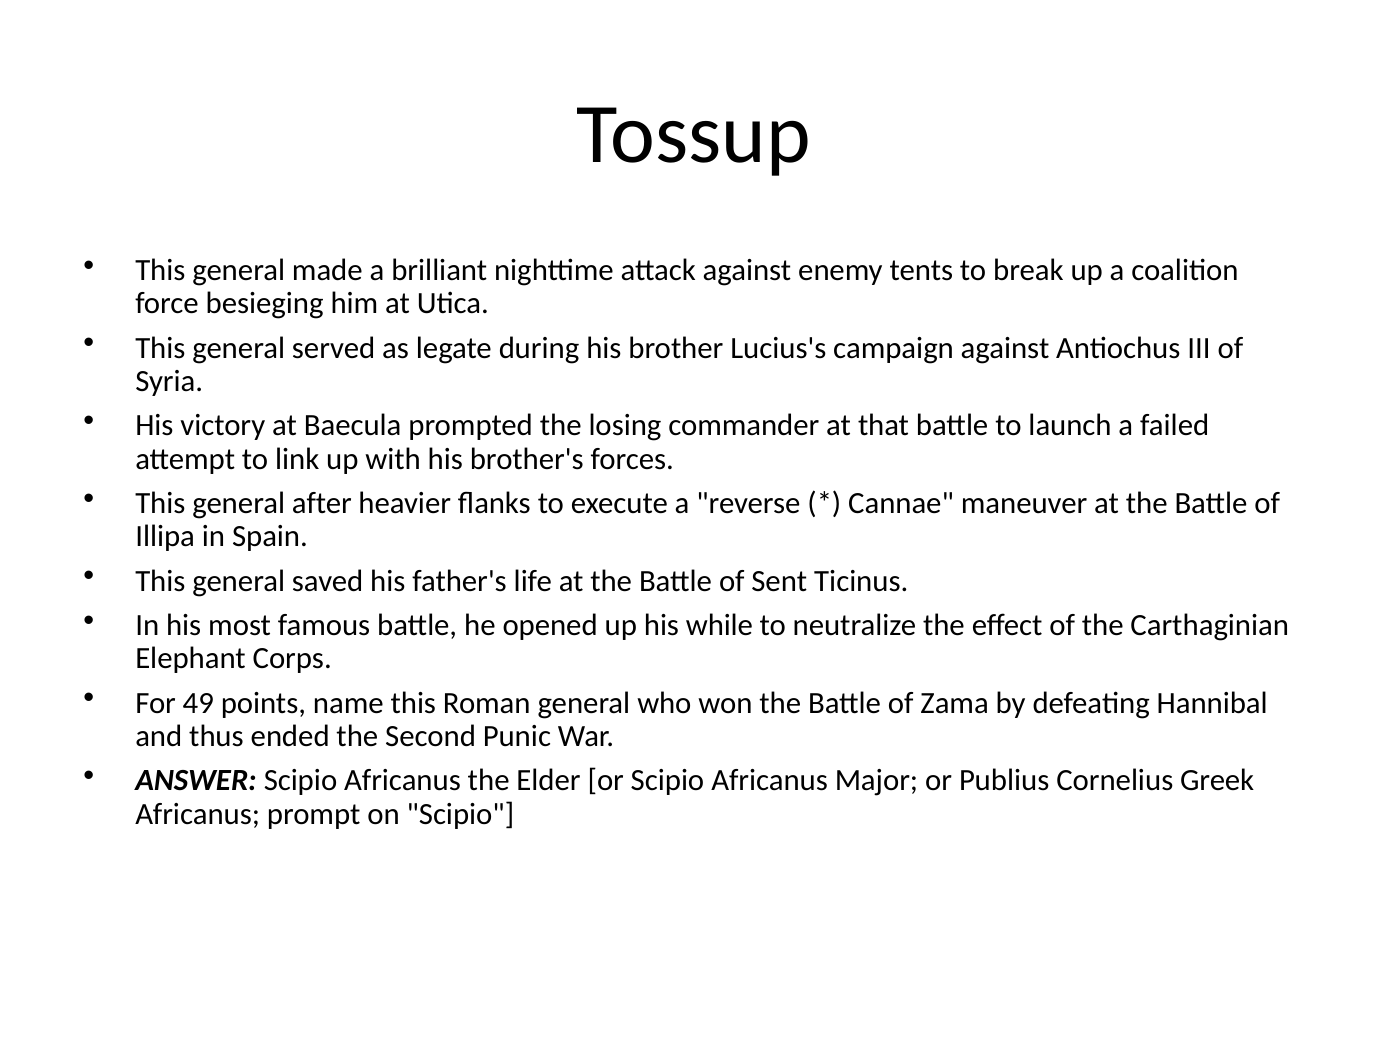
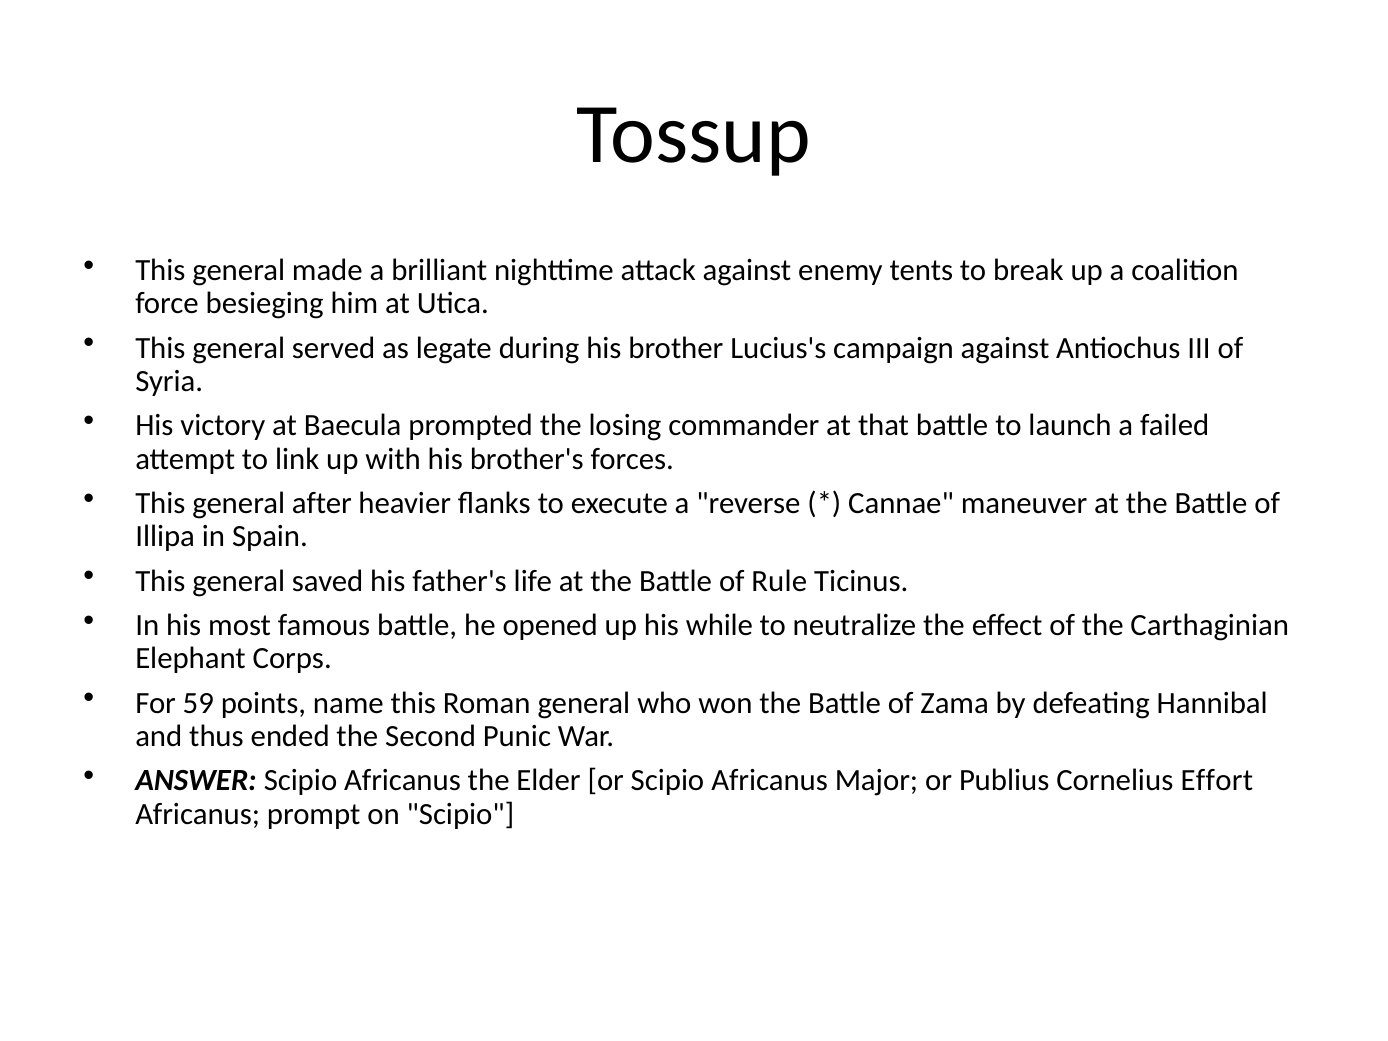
Sent: Sent -> Rule
49: 49 -> 59
Greek: Greek -> Effort
